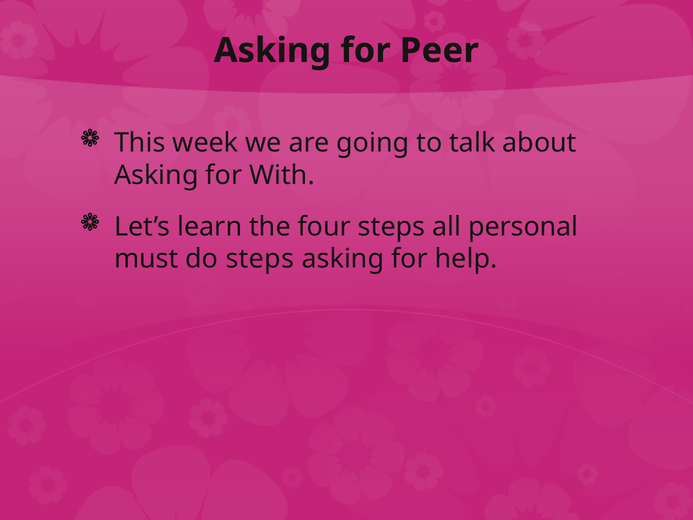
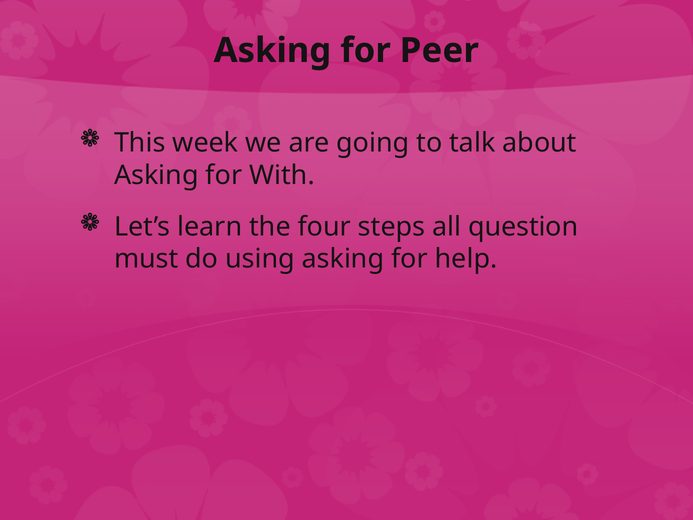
personal: personal -> question
do steps: steps -> using
